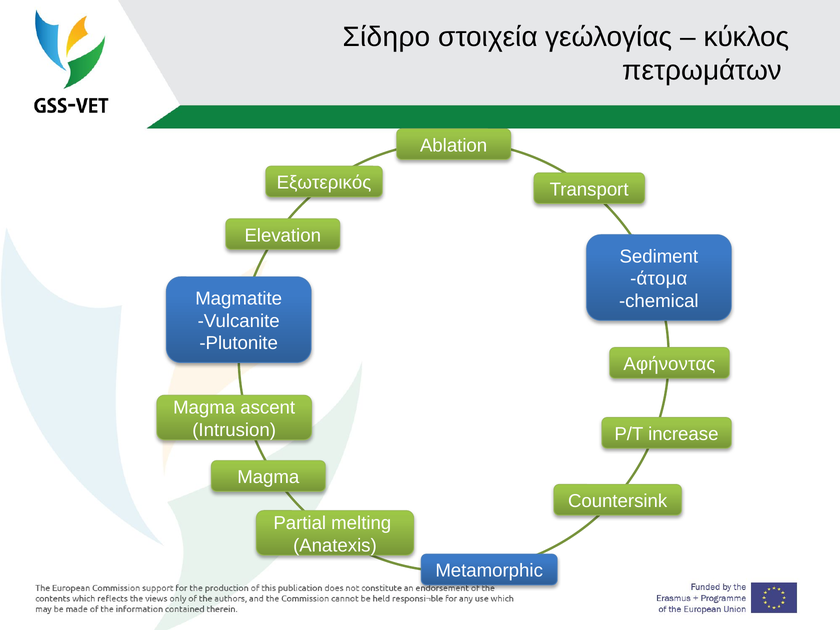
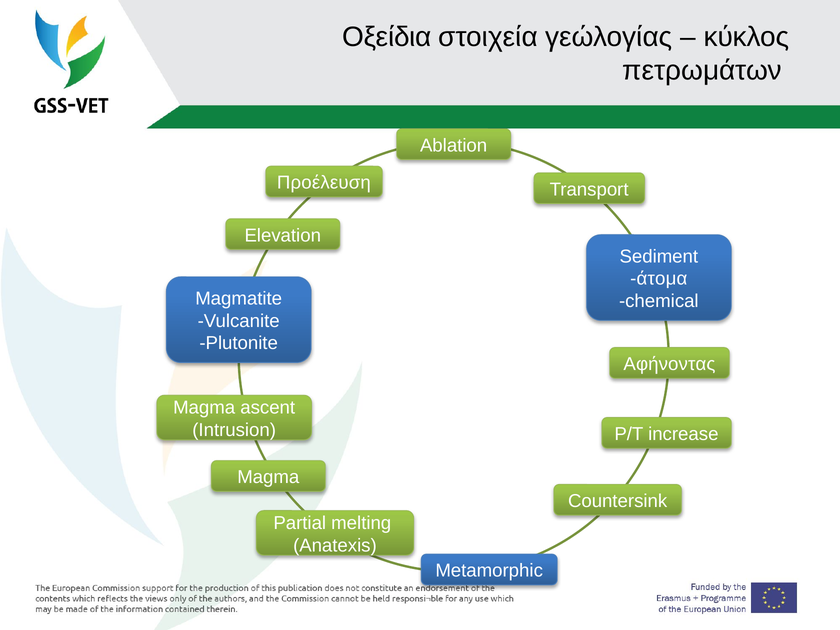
Σίδηρο: Σίδηρο -> Οξείδια
Εξωτερικός: Εξωτερικός -> Προέλευση
